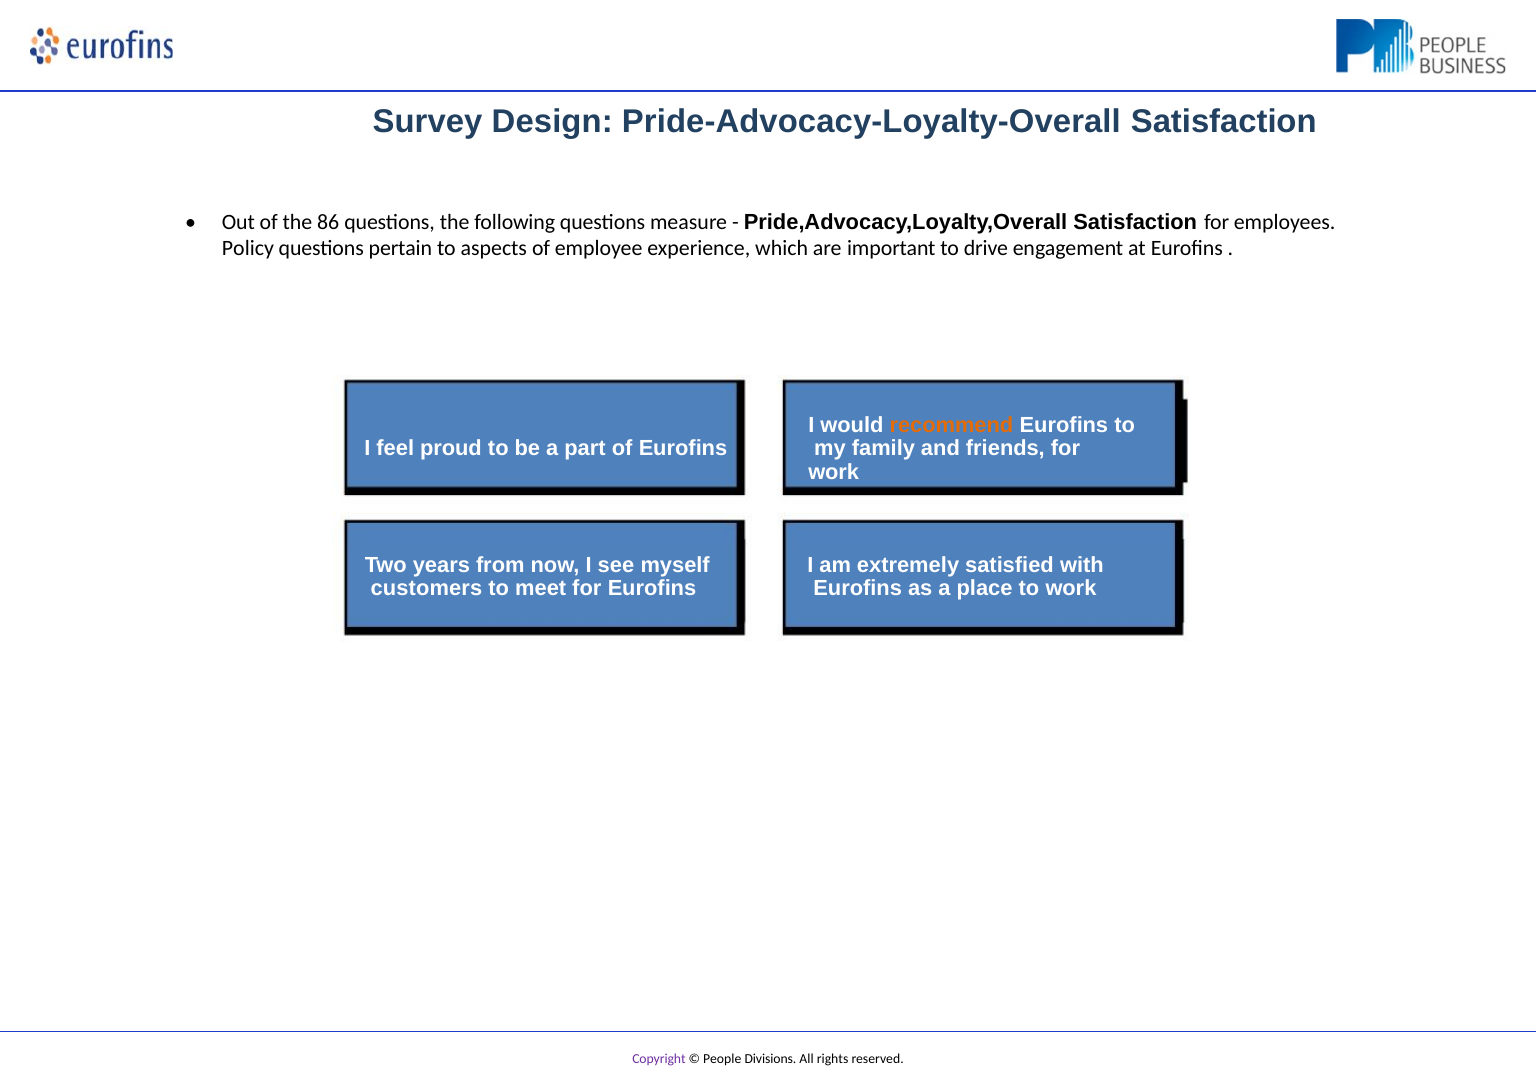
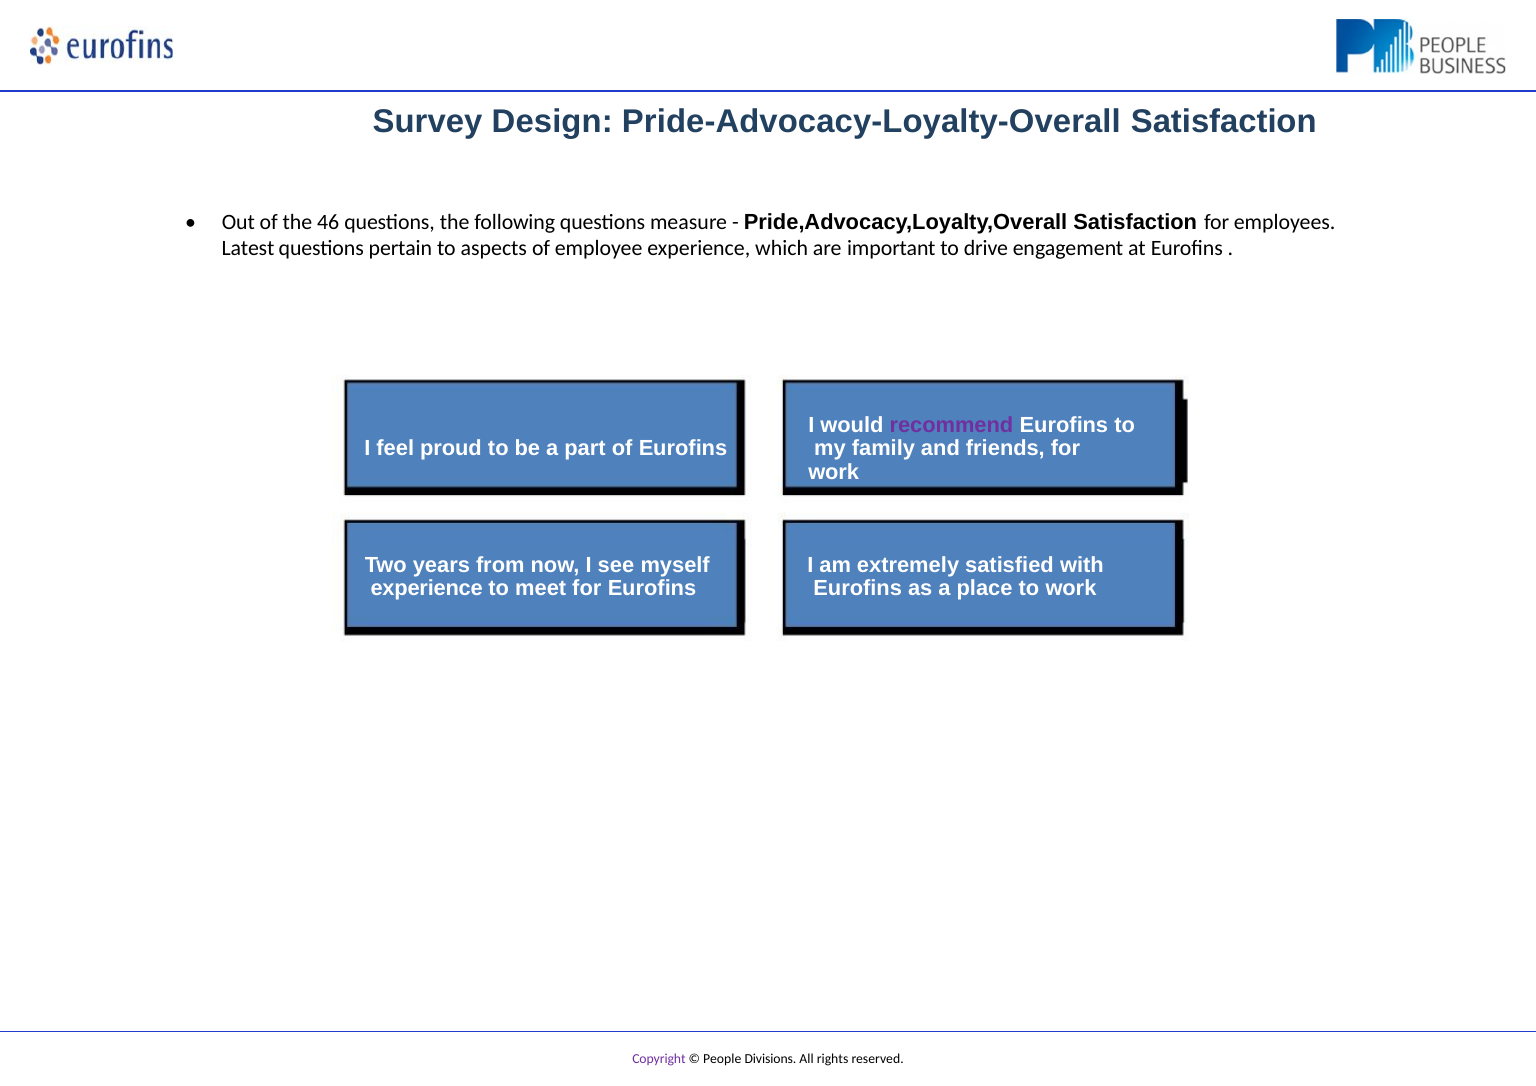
86: 86 -> 46
Policy: Policy -> Latest
recommend colour: orange -> purple
customers at (426, 589): customers -> experience
